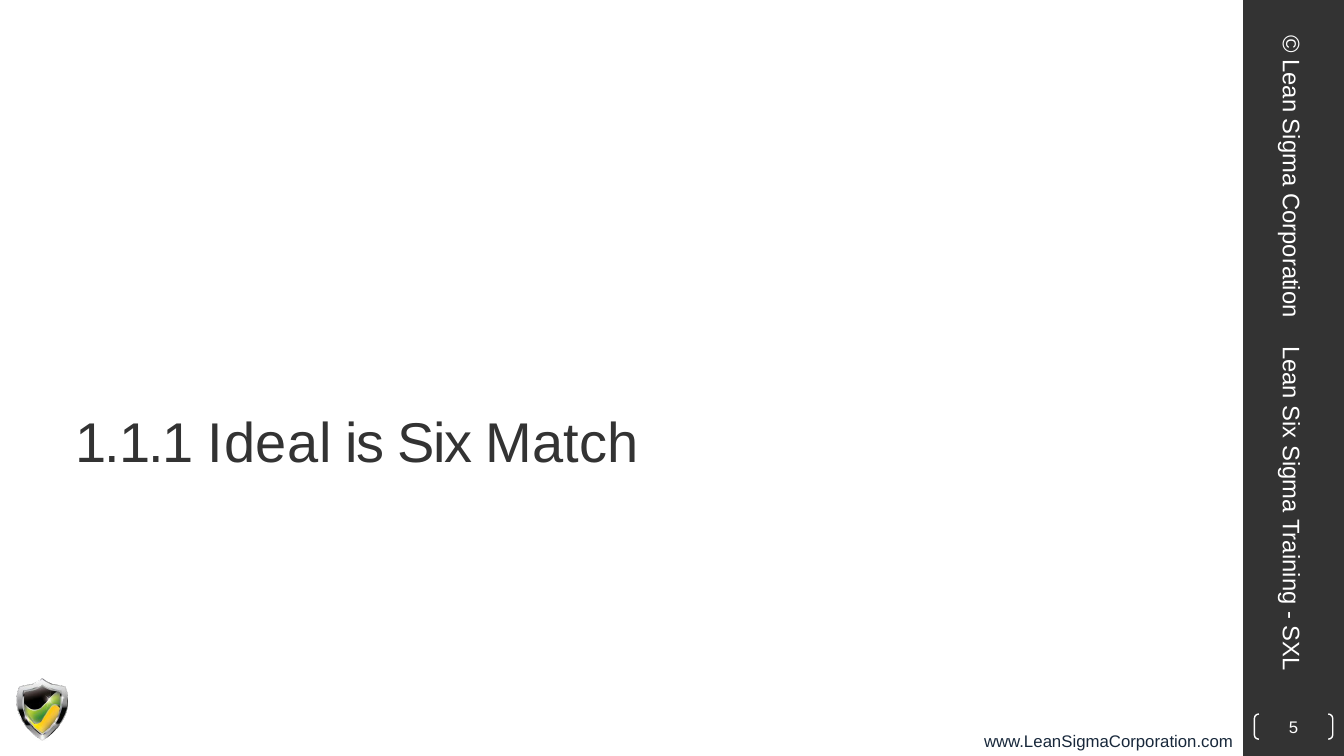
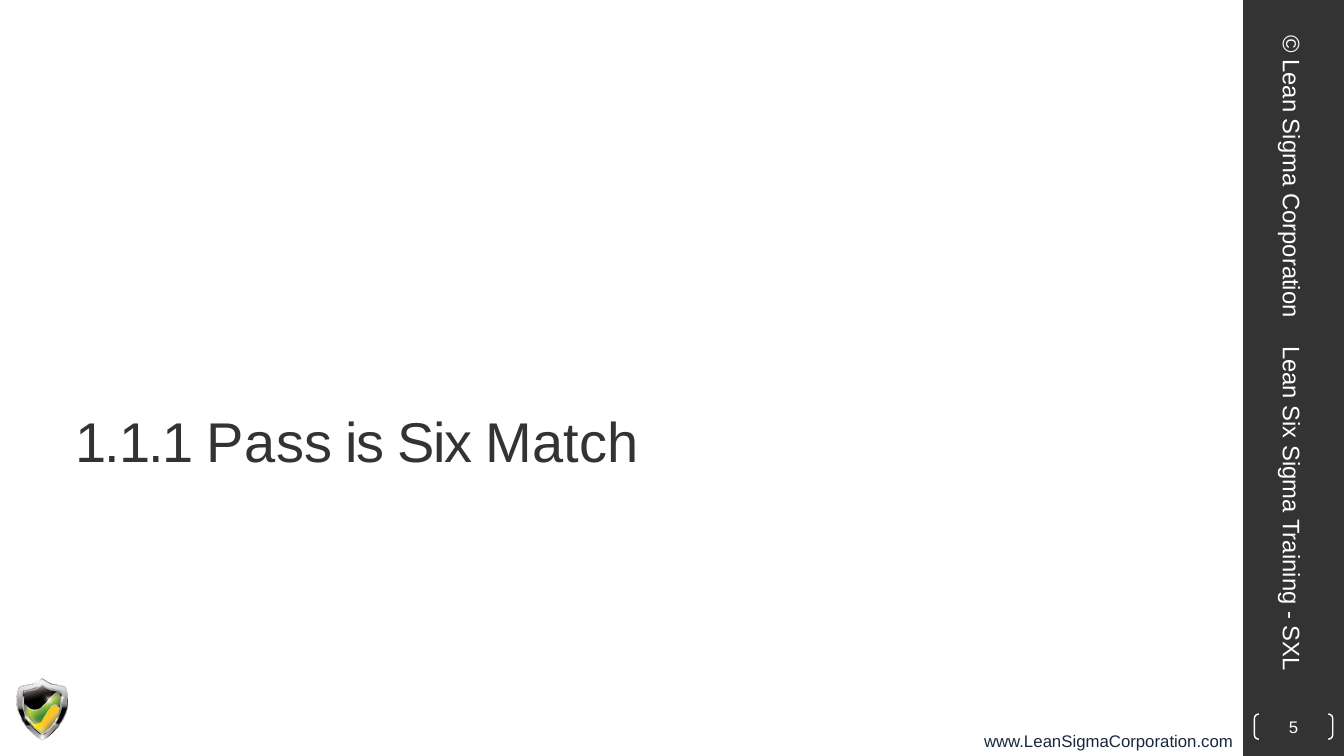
Ideal: Ideal -> Pass
